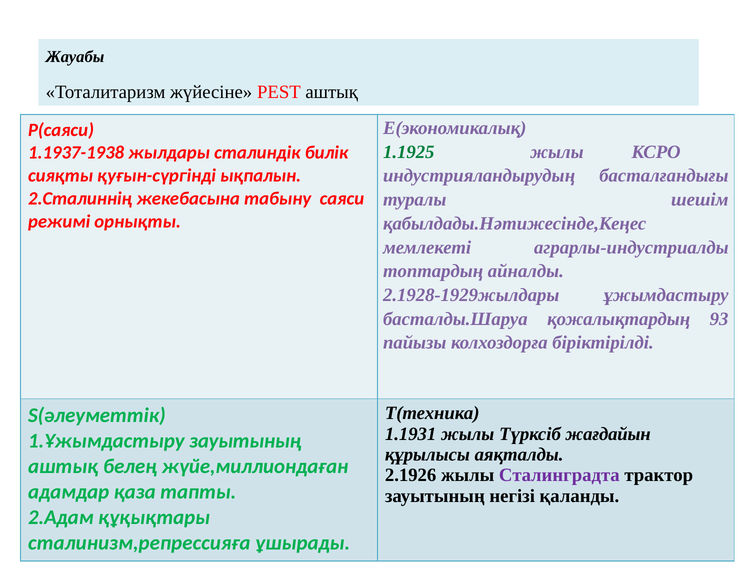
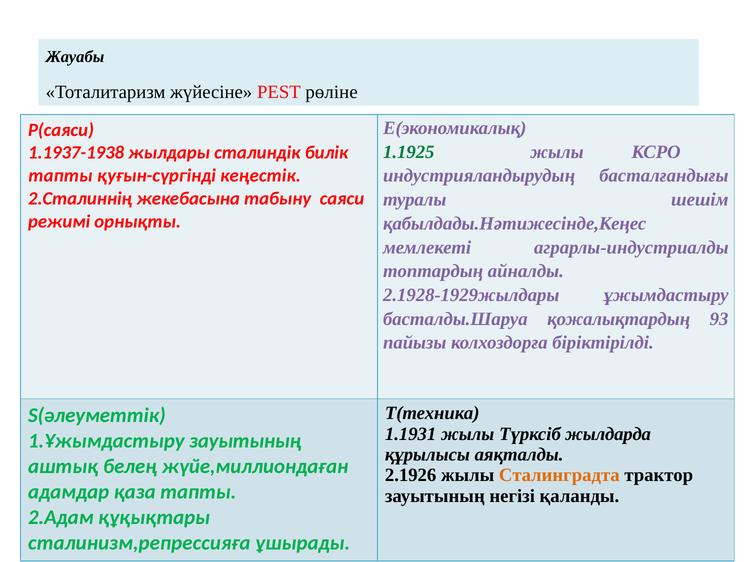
PEST аштық: аштық -> рөліне
сияқты at (61, 176): сияқты -> тапты
ықпалын: ықпалын -> кеңестік
жағдайын: жағдайын -> жылдарда
Сталинградта colour: purple -> orange
